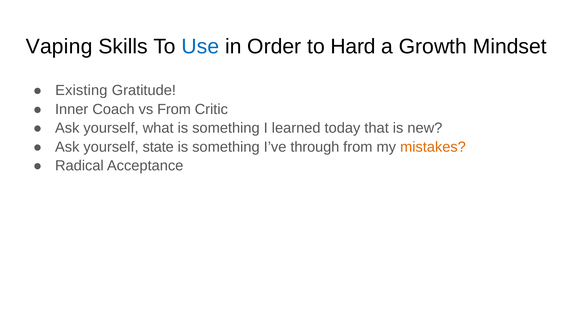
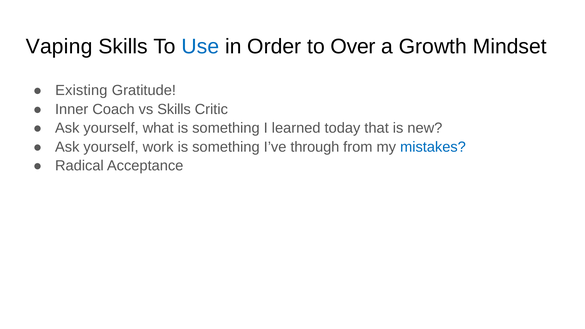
Hard: Hard -> Over
vs From: From -> Skills
state: state -> work
mistakes colour: orange -> blue
